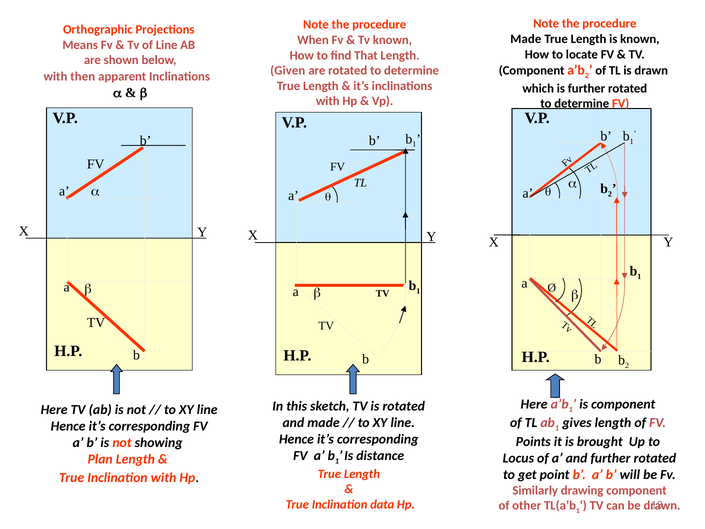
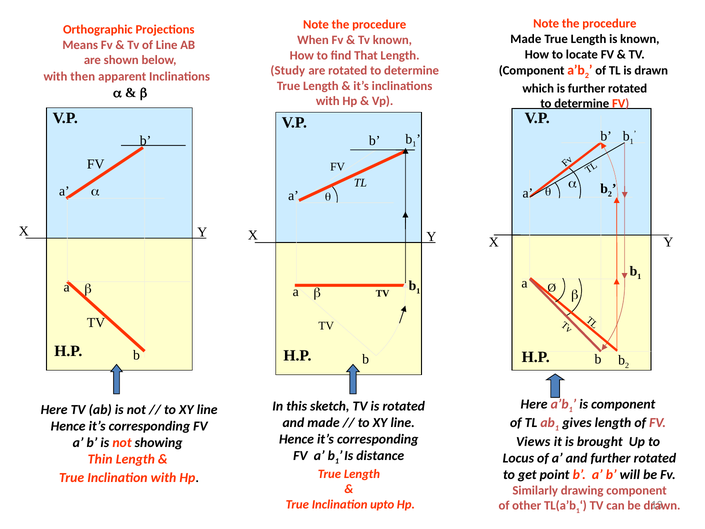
Given: Given -> Study
Points: Points -> Views
Plan: Plan -> Thin
data: data -> upto
